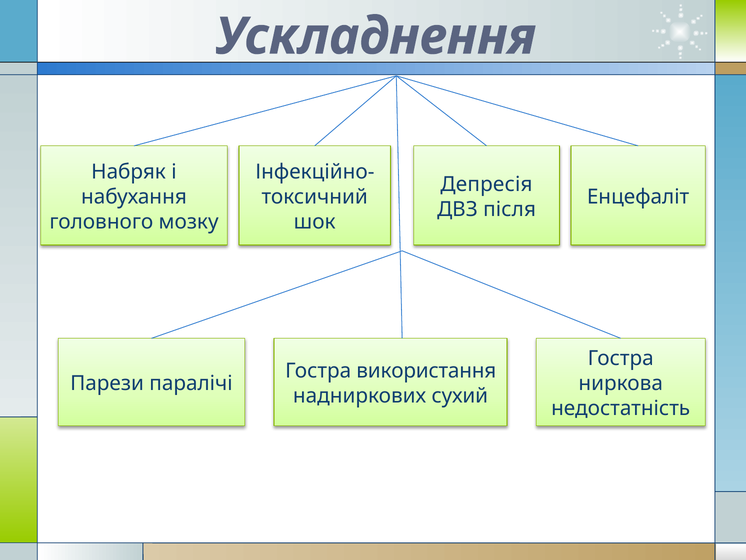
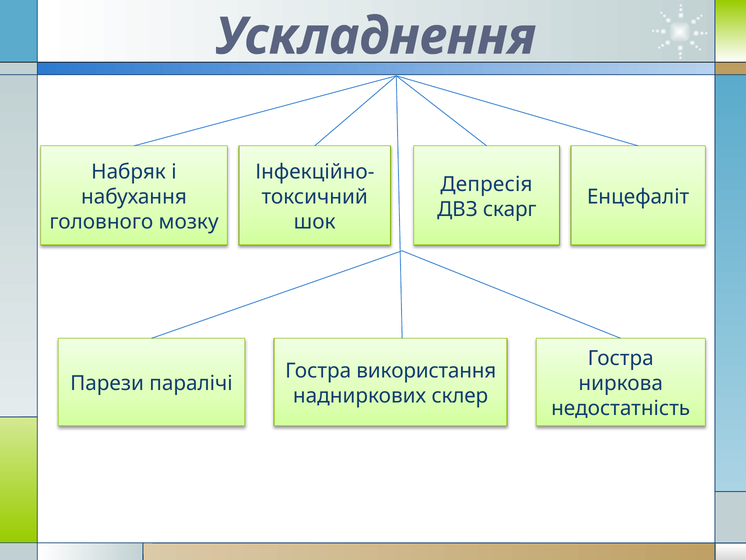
після: після -> скарг
сухий: сухий -> склер
